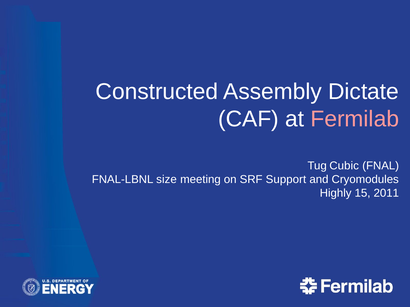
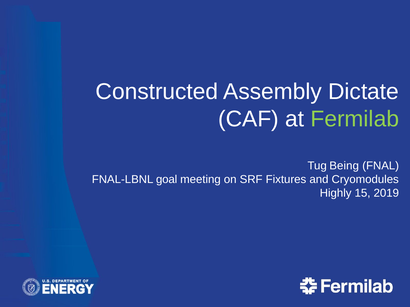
Fermilab colour: pink -> light green
Cubic: Cubic -> Being
size: size -> goal
Support: Support -> Fixtures
2011: 2011 -> 2019
